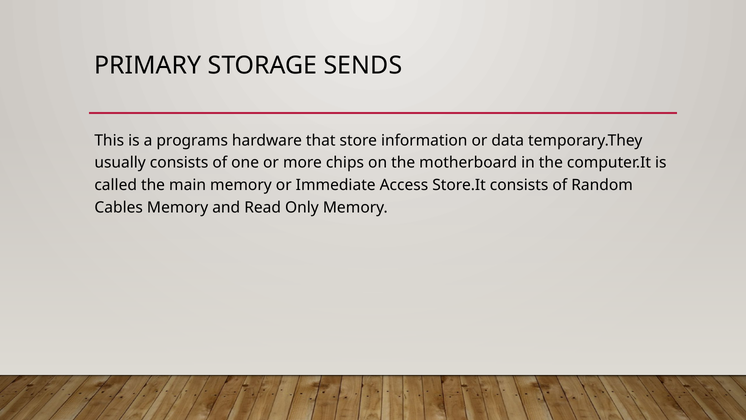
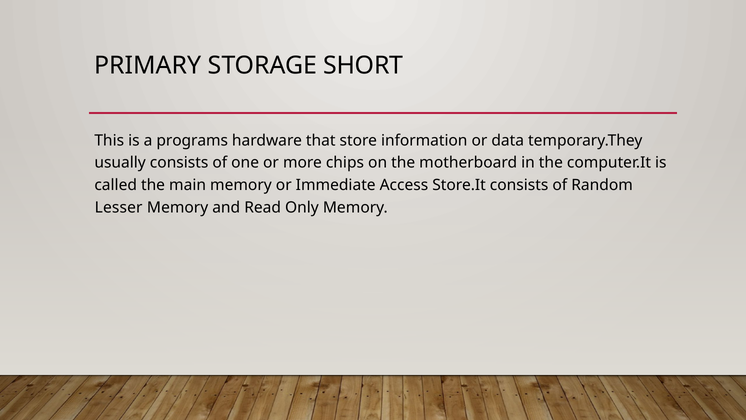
SENDS: SENDS -> SHORT
Cables: Cables -> Lesser
